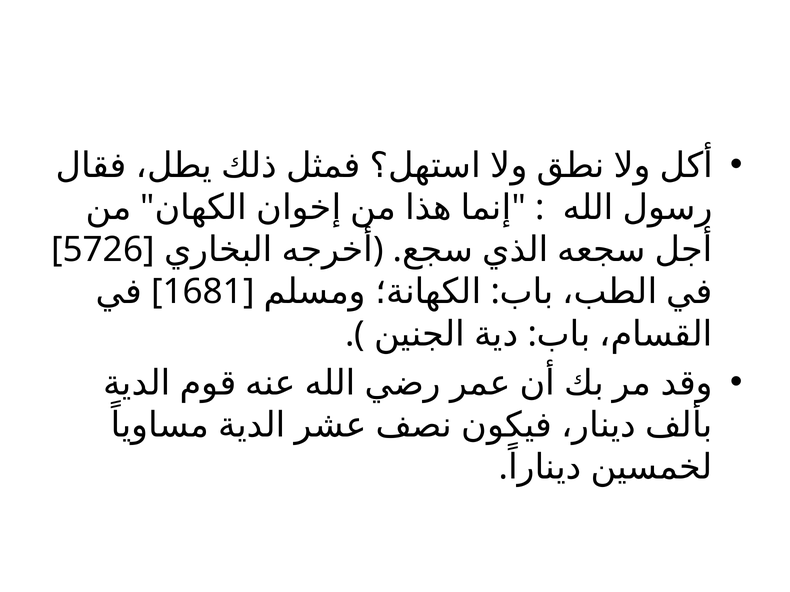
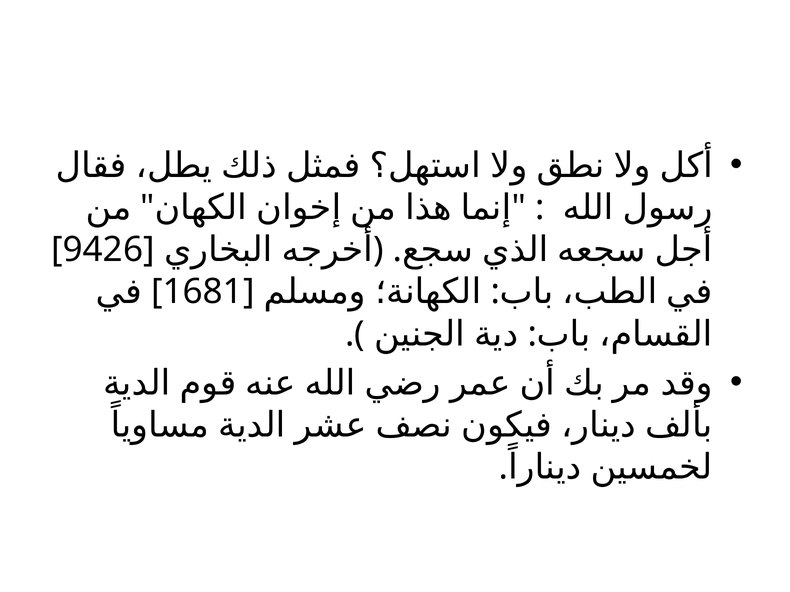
5726: 5726 -> 9426
